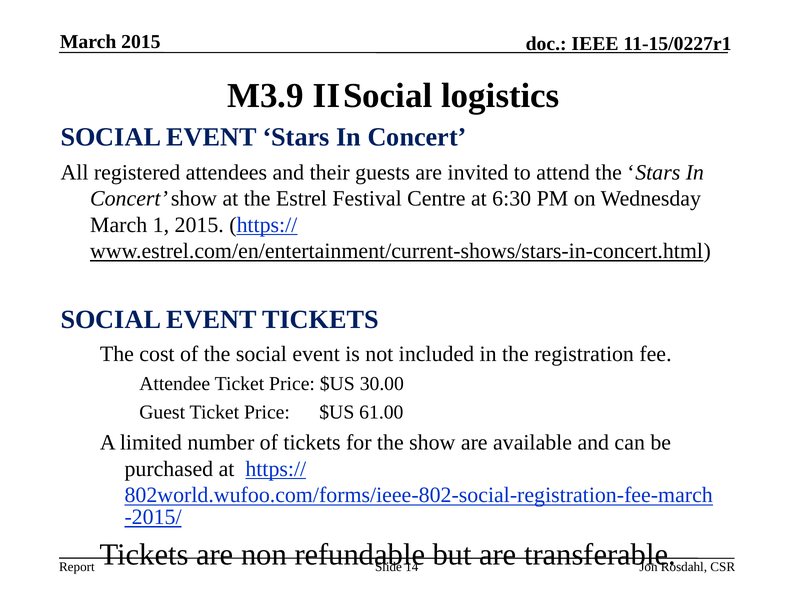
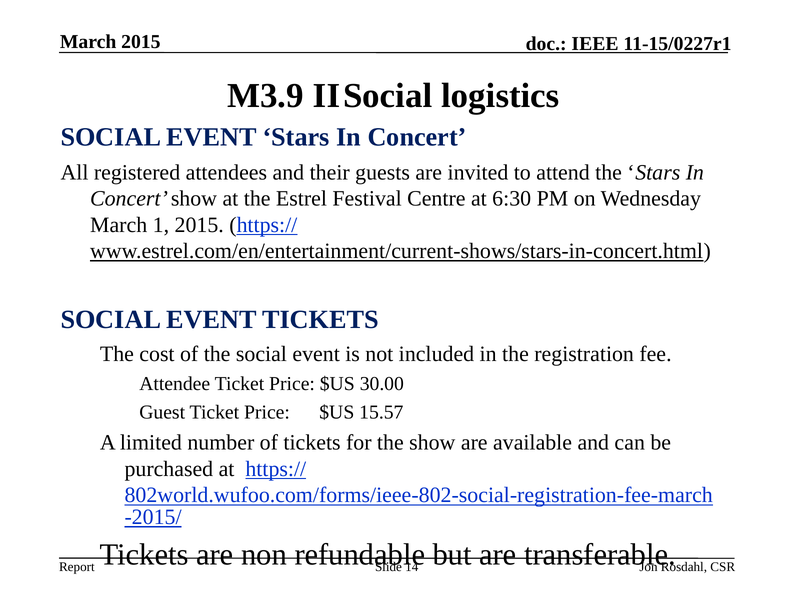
61.00: 61.00 -> 15.57
